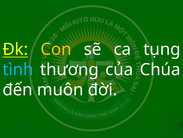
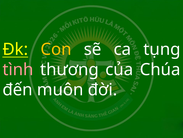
tình colour: light blue -> pink
